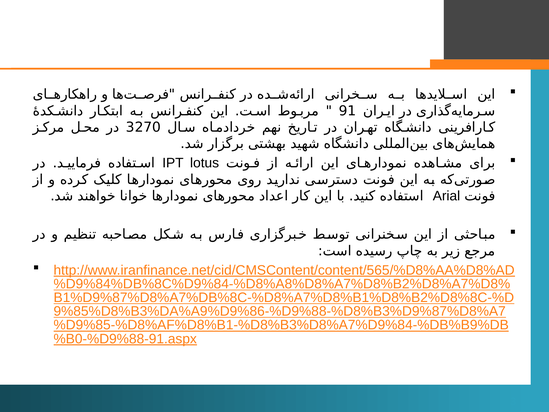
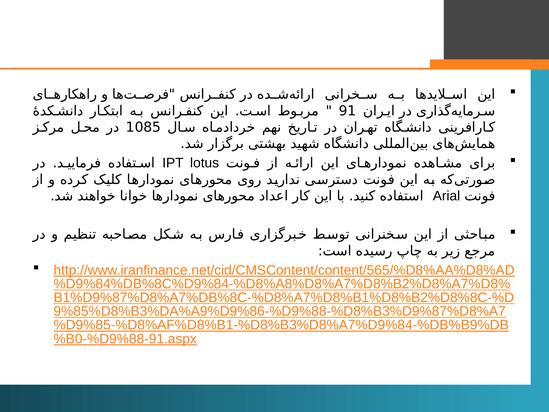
3270: 3270 -> 1085
